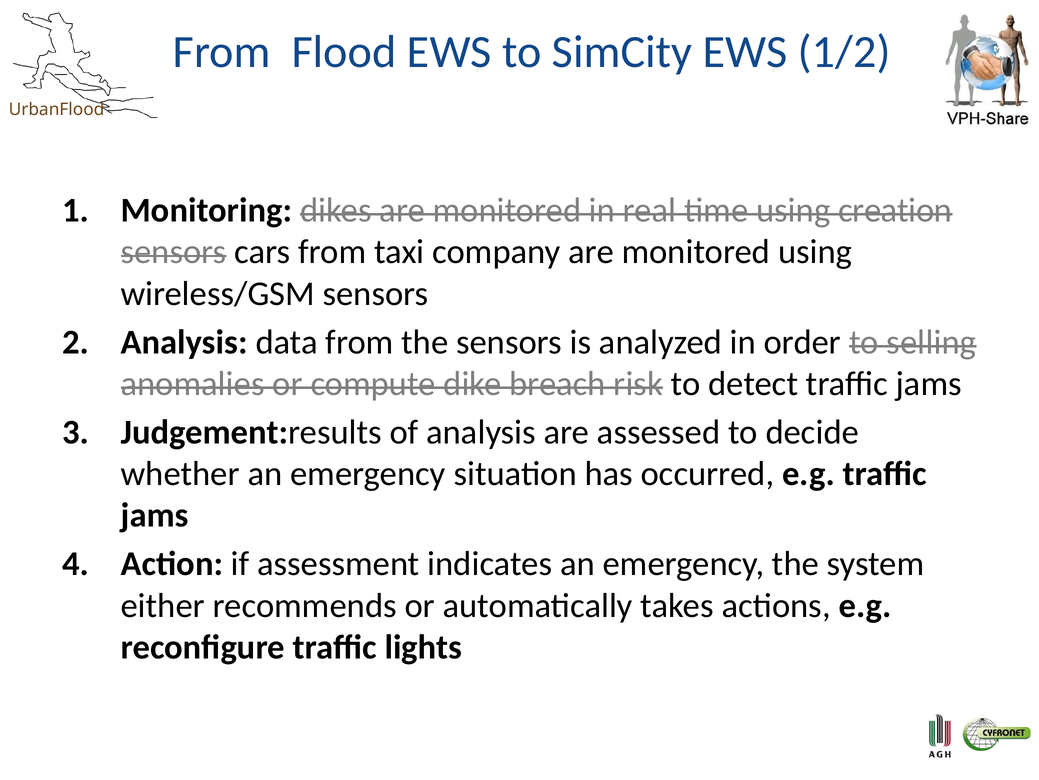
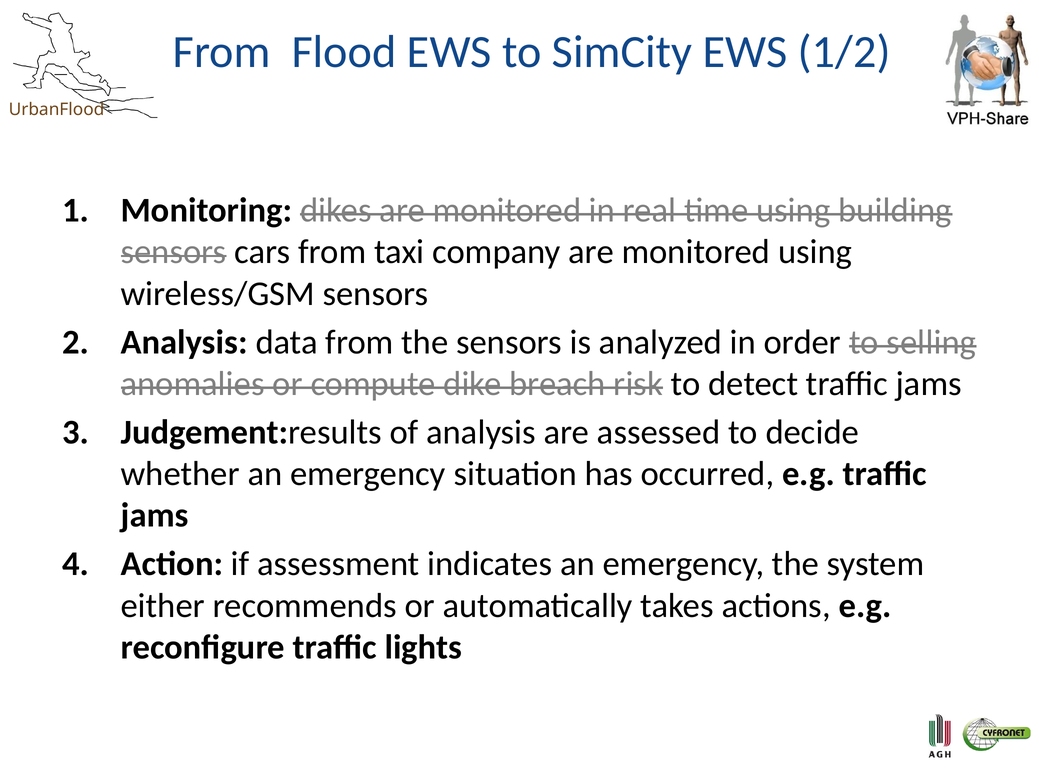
creation: creation -> building
